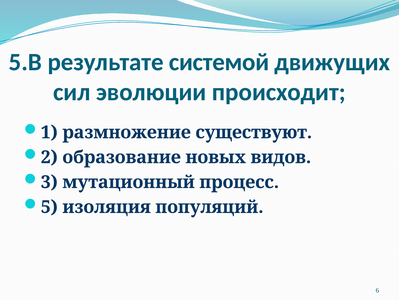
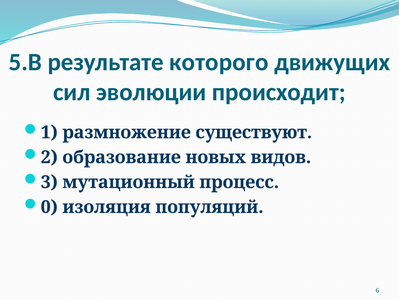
системой: системой -> которого
5: 5 -> 0
